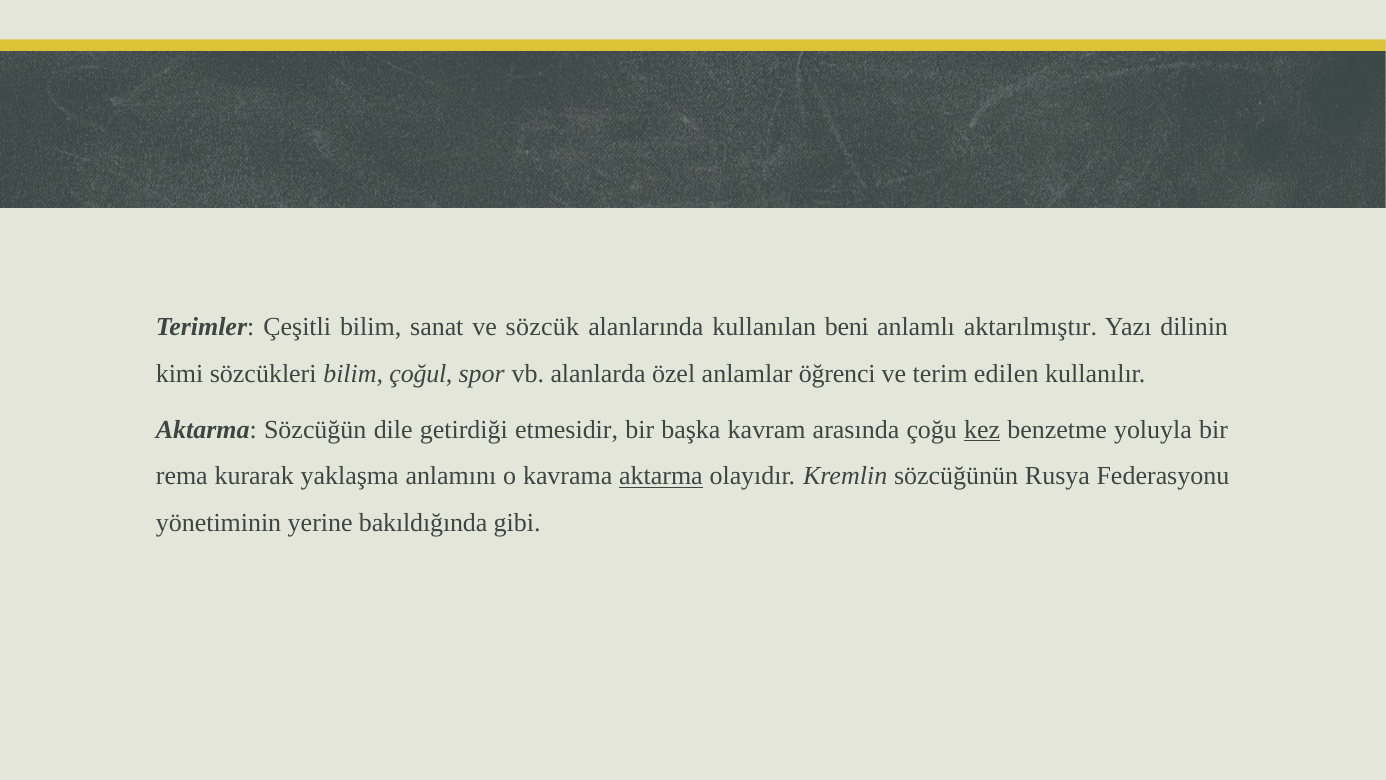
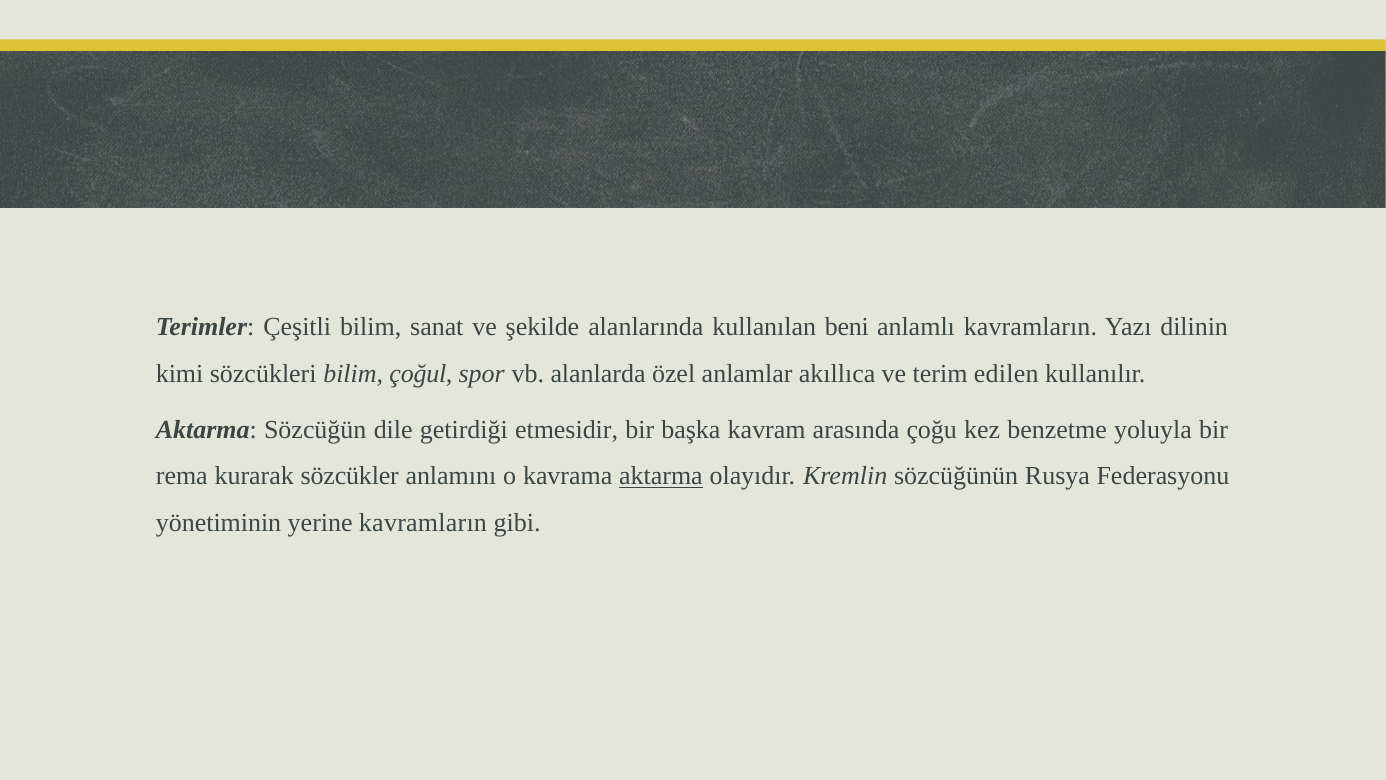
sözcük: sözcük -> şekilde
anlamlı aktarılmıştır: aktarılmıştır -> kavramların
öğrenci: öğrenci -> akıllıca
kez underline: present -> none
yaklaşma: yaklaşma -> sözcükler
yerine bakıldığında: bakıldığında -> kavramların
